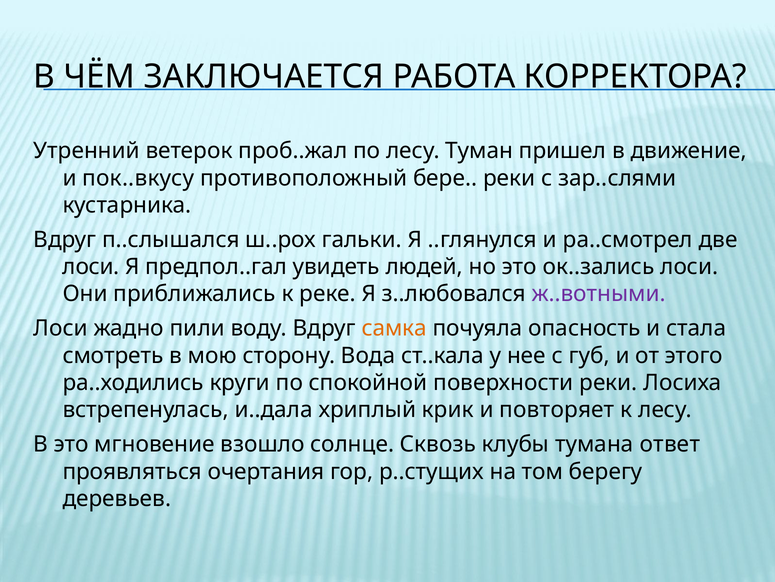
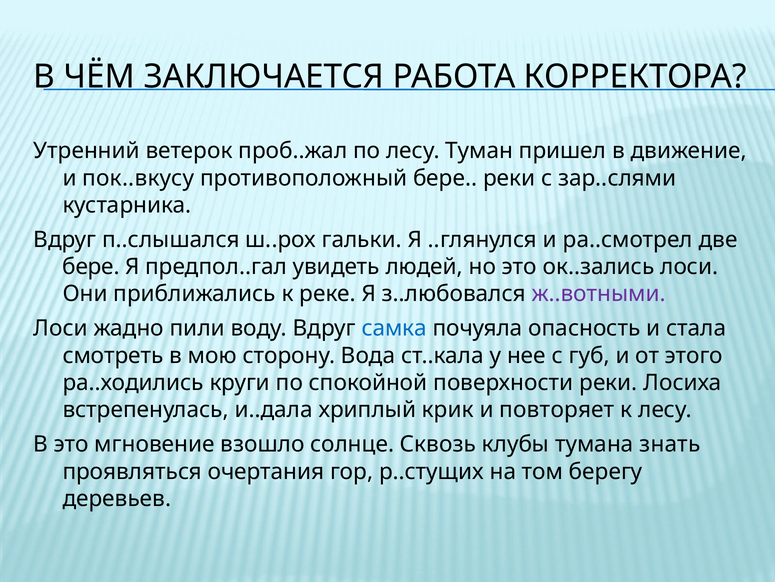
лоси at (91, 267): лоси -> бере
самка colour: orange -> blue
ответ: ответ -> знать
